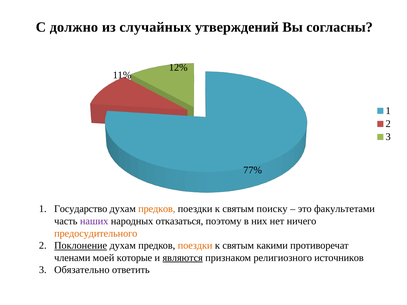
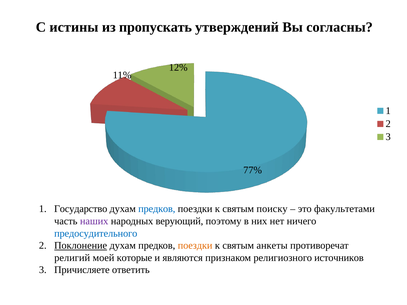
должно: должно -> истины
случайных: случайных -> пропускать
предков at (157, 209) colour: orange -> blue
отказаться: отказаться -> верующий
предосудительного colour: orange -> blue
какими: какими -> анкеты
членами: членами -> религий
являются underline: present -> none
Обязательно: Обязательно -> Причисляете
